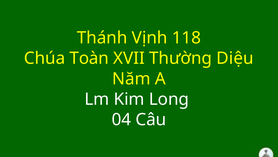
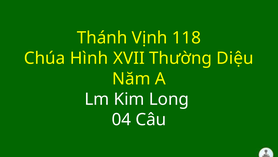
Toàn: Toàn -> Hình
